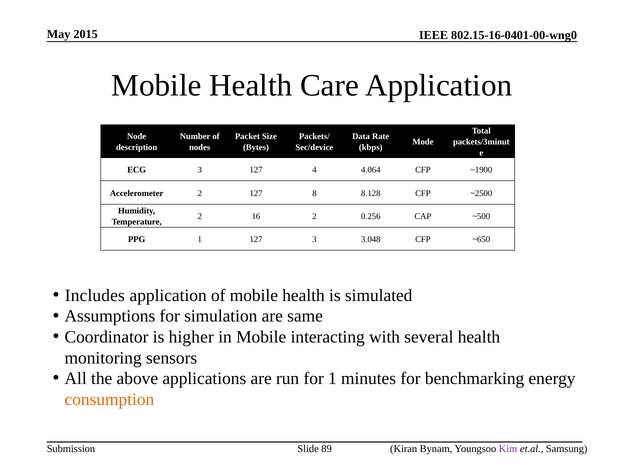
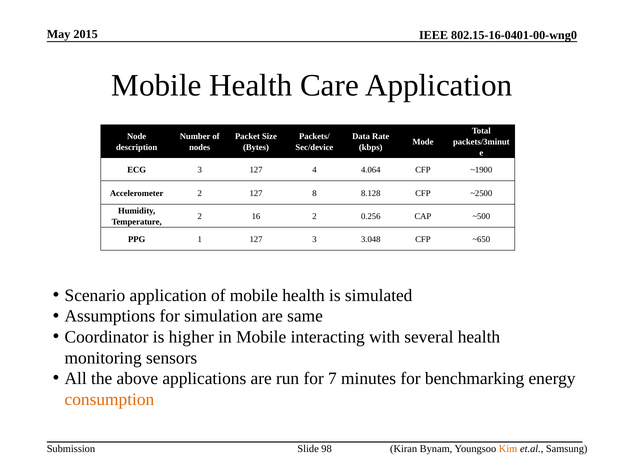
Includes: Includes -> Scenario
for 1: 1 -> 7
89: 89 -> 98
Kim colour: purple -> orange
